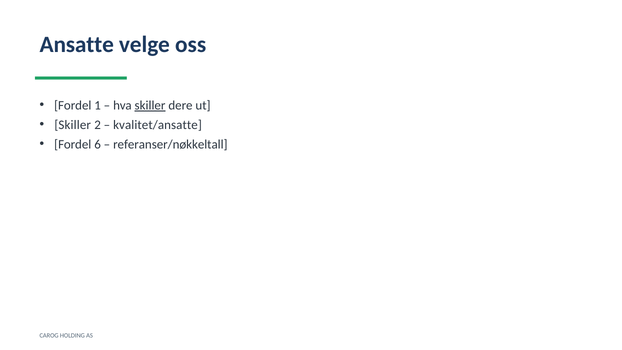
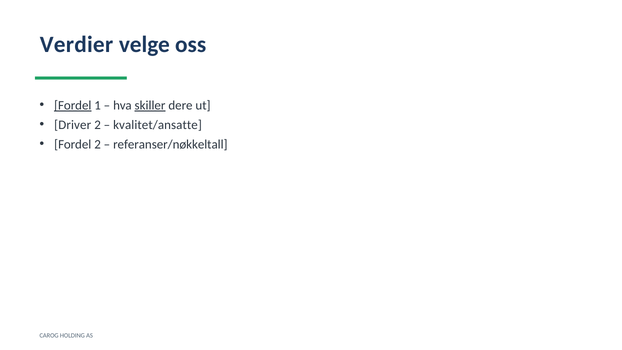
Ansatte: Ansatte -> Verdier
Fordel at (73, 105) underline: none -> present
Skiller at (73, 125): Skiller -> Driver
Fordel 6: 6 -> 2
